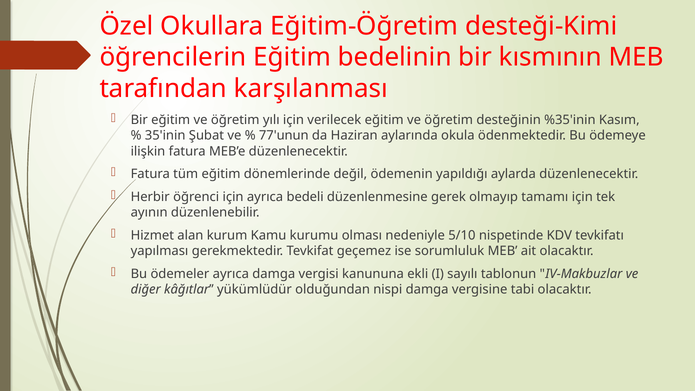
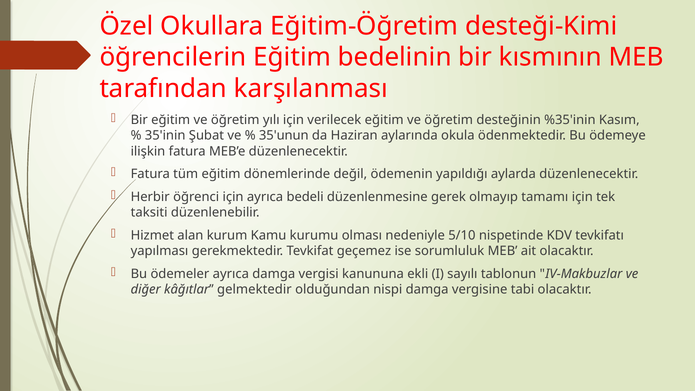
77'unun: 77'unun -> 35'unun
ayının: ayının -> taksiti
yükümlüdür: yükümlüdür -> gelmektedir
